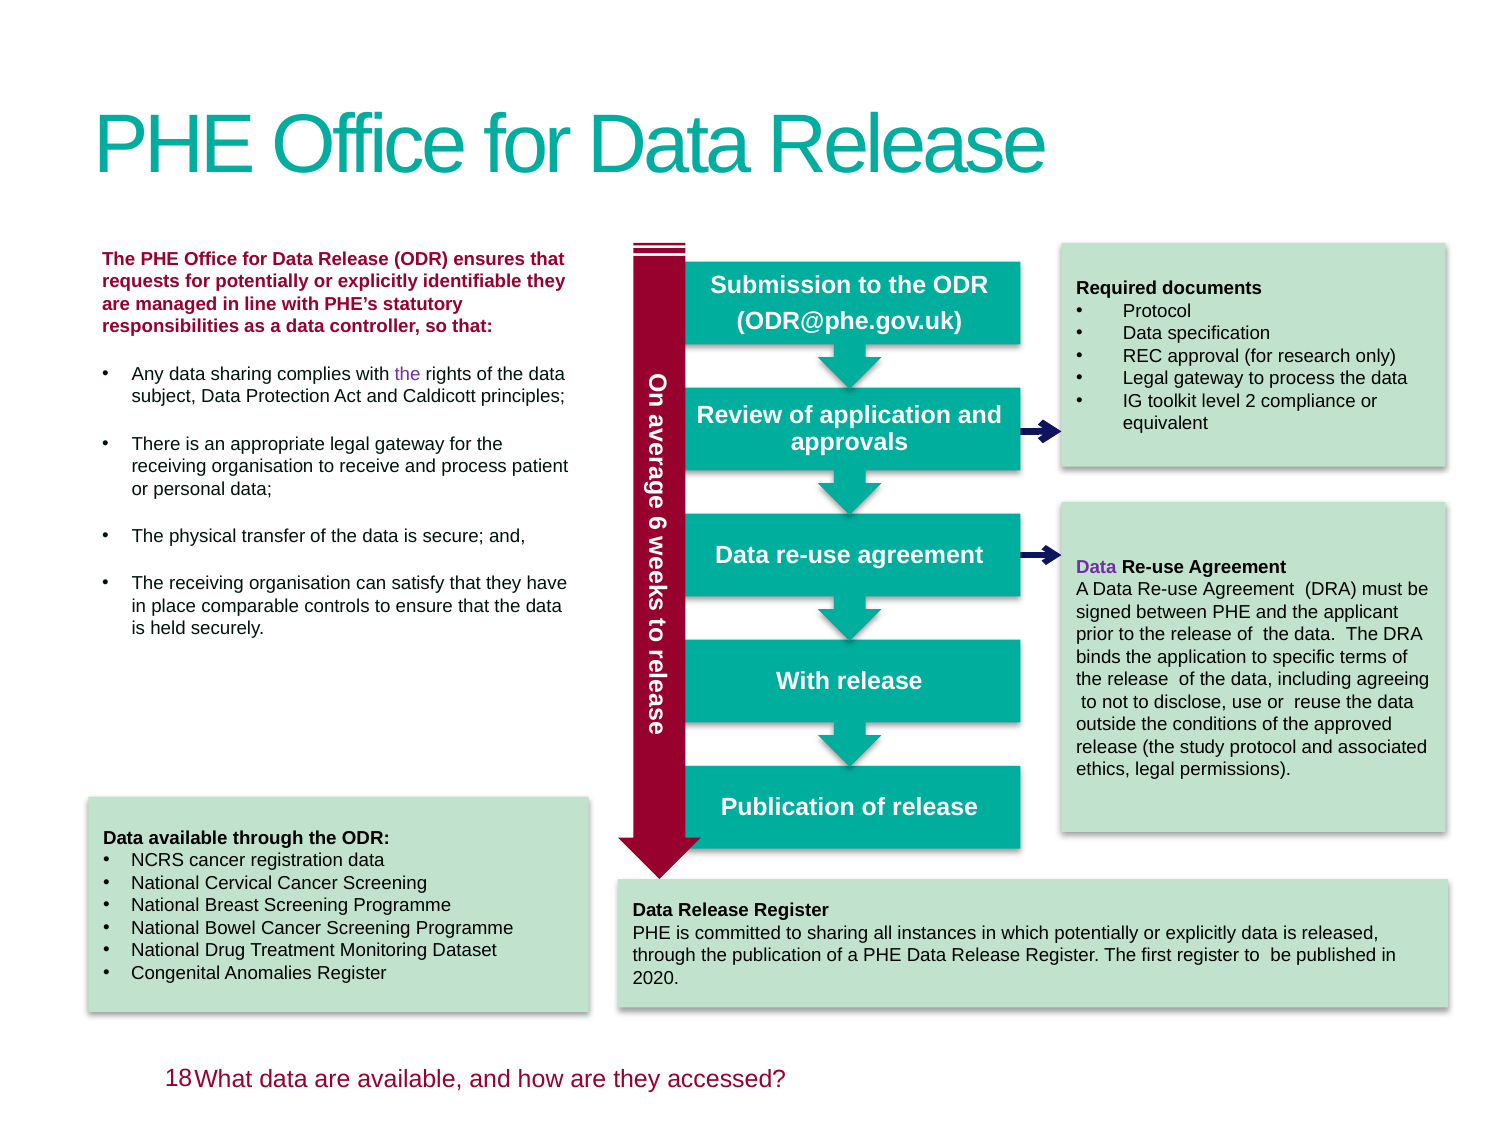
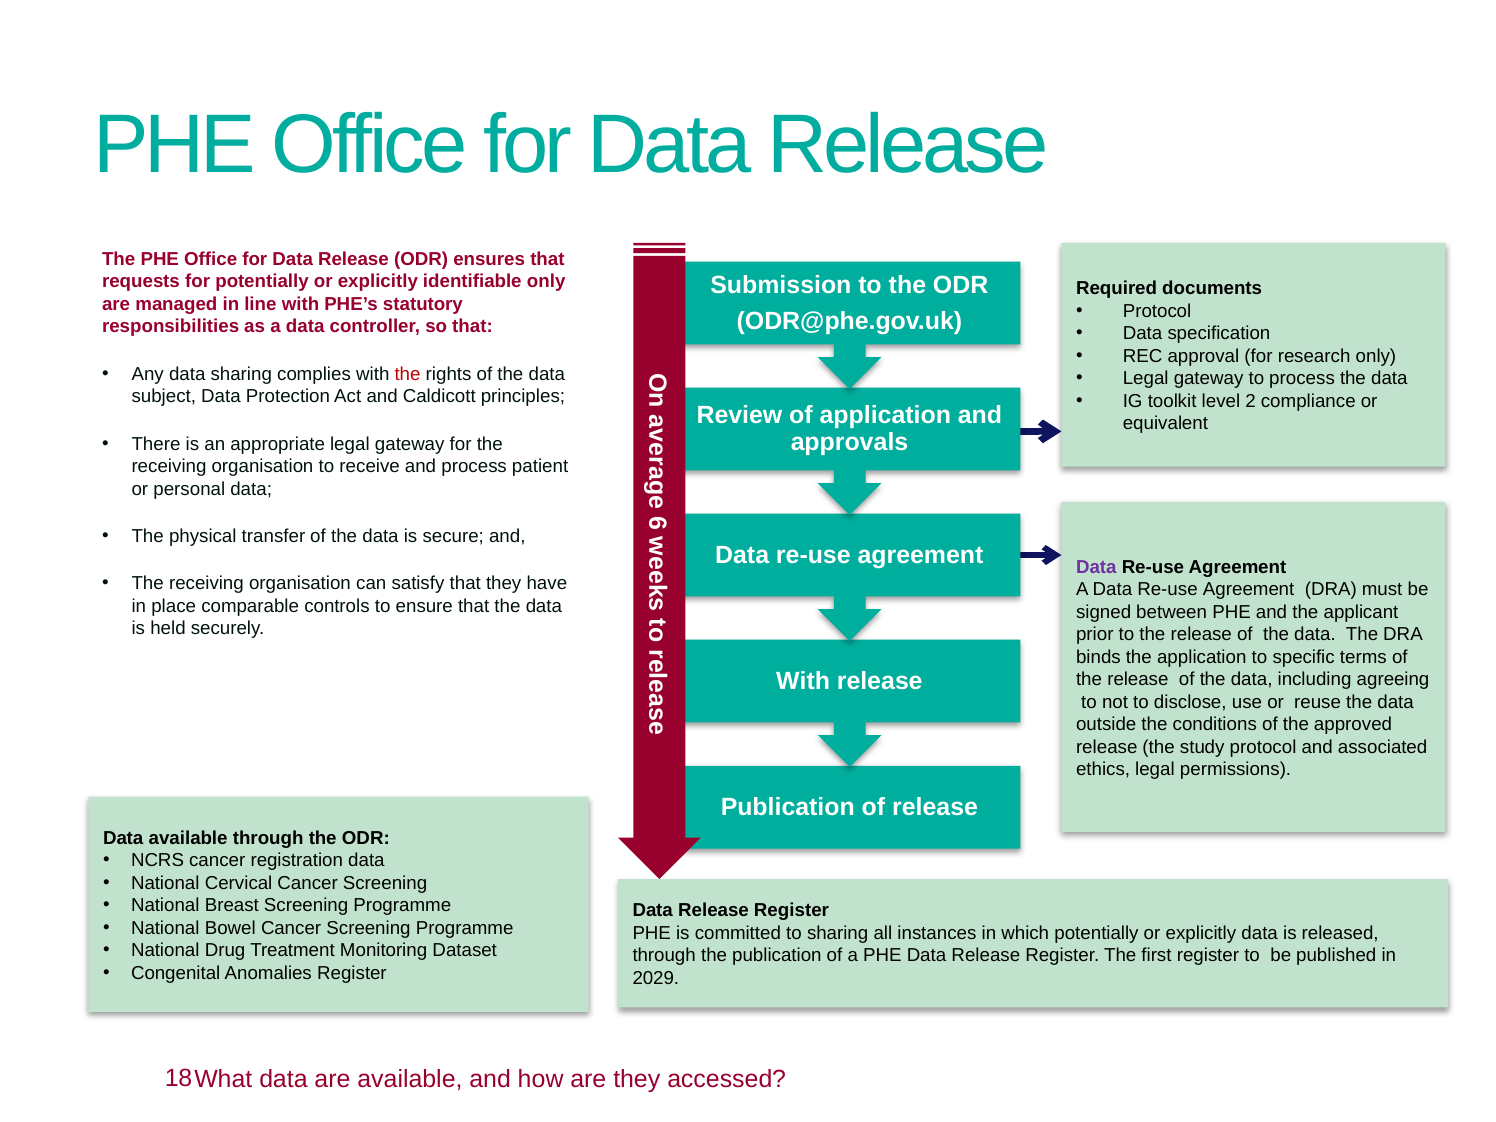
identifiable they: they -> only
the at (408, 374) colour: purple -> red
2020: 2020 -> 2029
